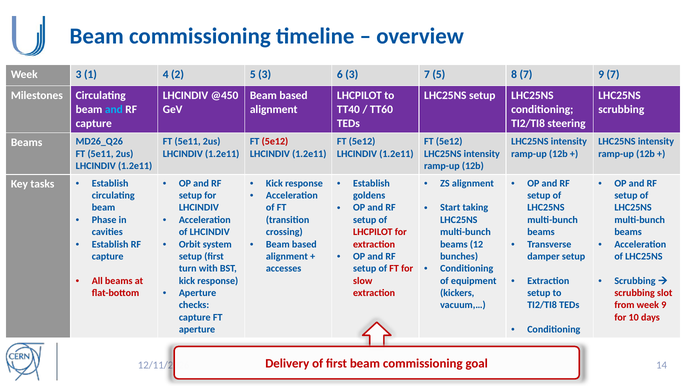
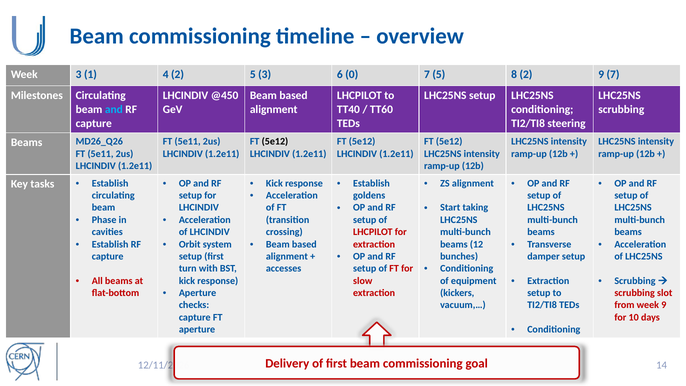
6 3: 3 -> 0
8 7: 7 -> 2
5e12 at (275, 142) colour: red -> black
